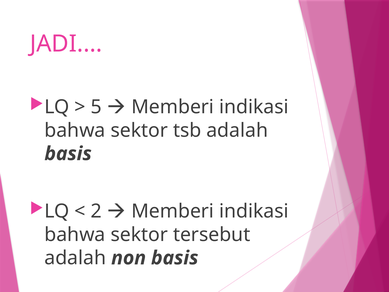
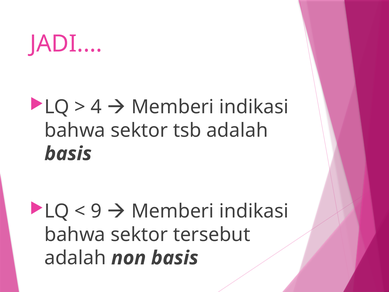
5: 5 -> 4
2: 2 -> 9
